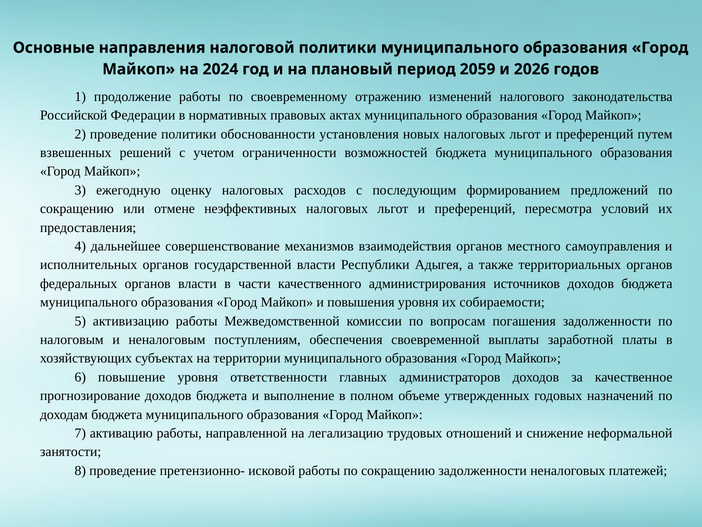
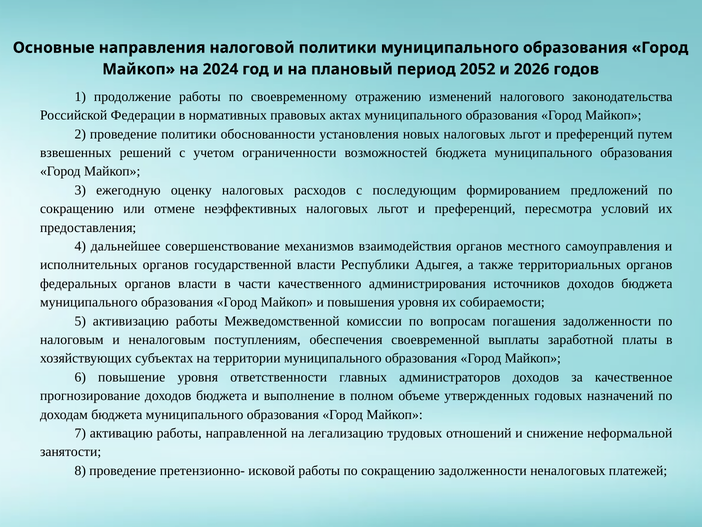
2059: 2059 -> 2052
